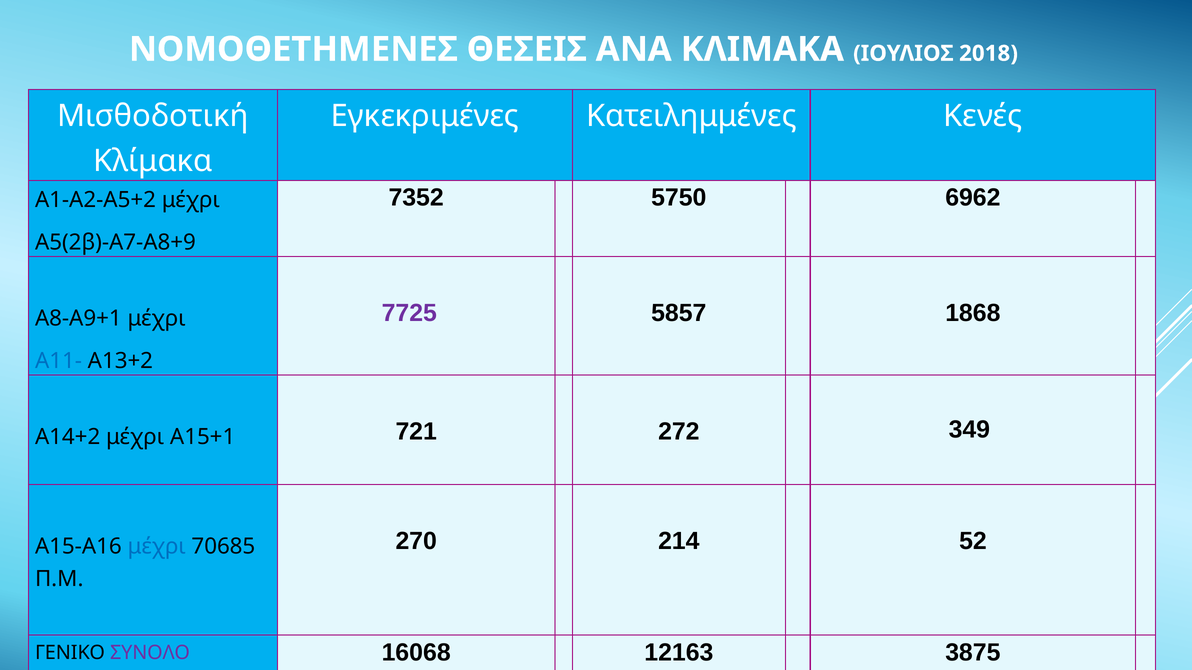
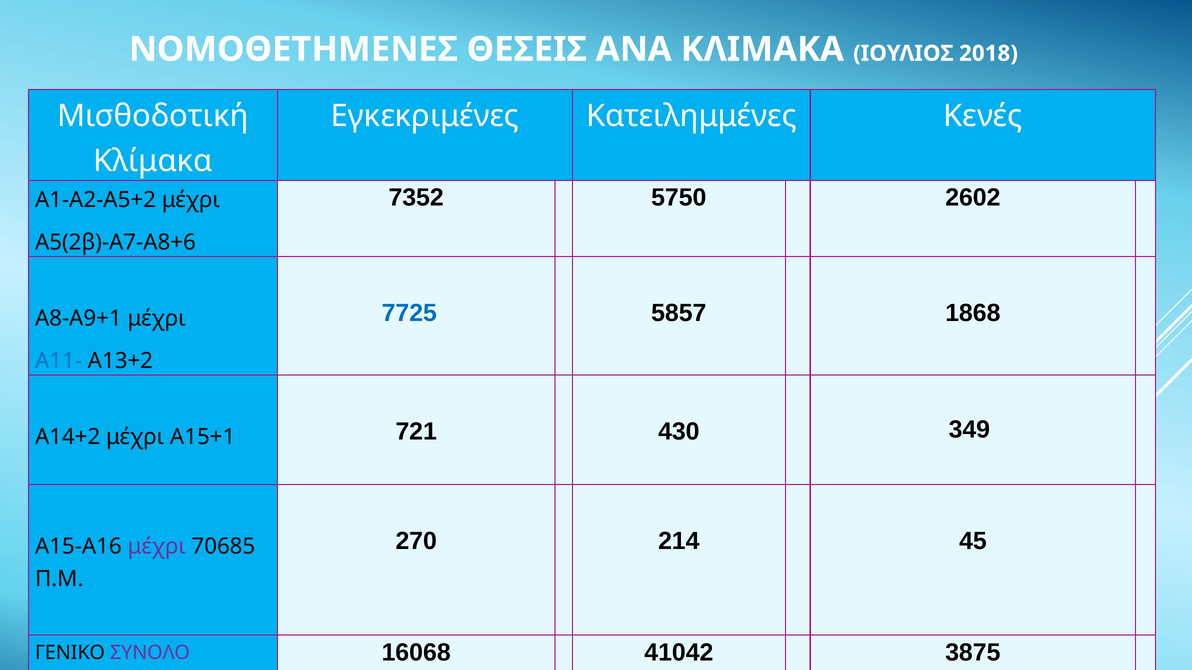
6962: 6962 -> 2602
Α5(2β)-Α7-Α8+9: Α5(2β)-Α7-Α8+9 -> Α5(2β)-Α7-Α8+6
7725 colour: purple -> blue
272: 272 -> 430
52: 52 -> 45
μέχρι at (157, 547) colour: blue -> purple
12163: 12163 -> 41042
